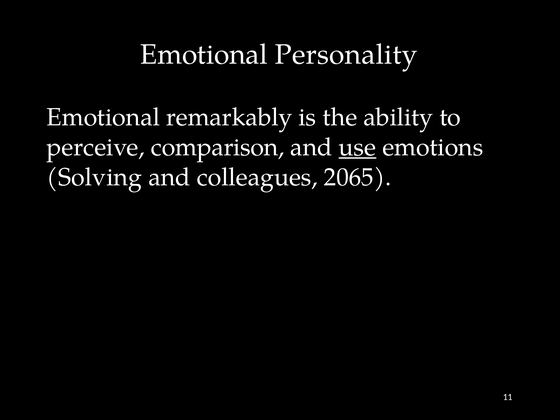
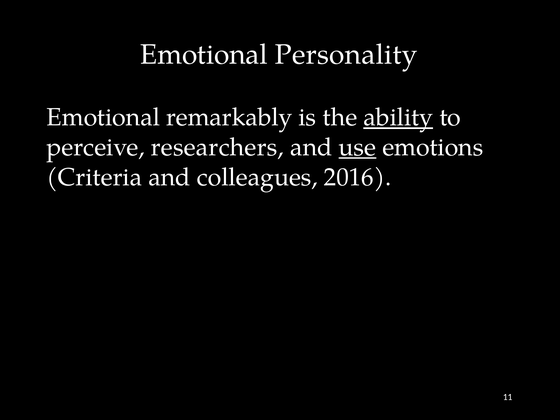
ability underline: none -> present
comparison: comparison -> researchers
Solving: Solving -> Criteria
2065: 2065 -> 2016
